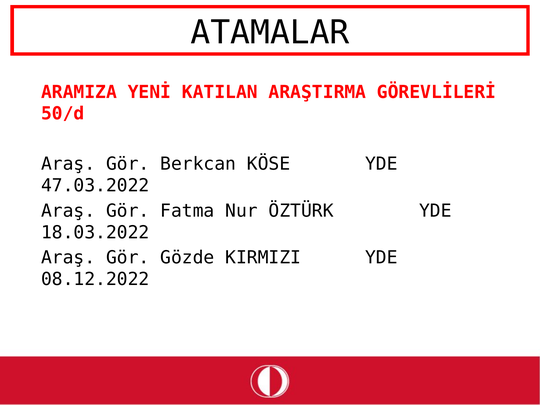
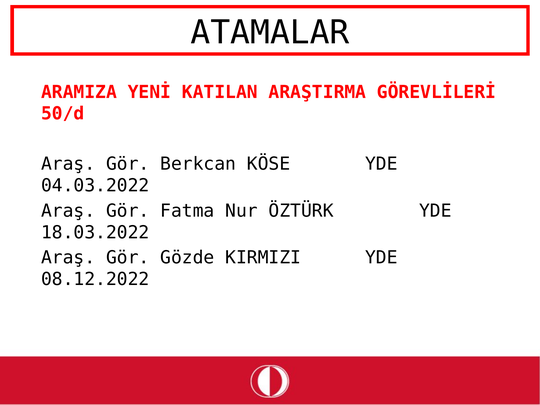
47.03.2022: 47.03.2022 -> 04.03.2022
